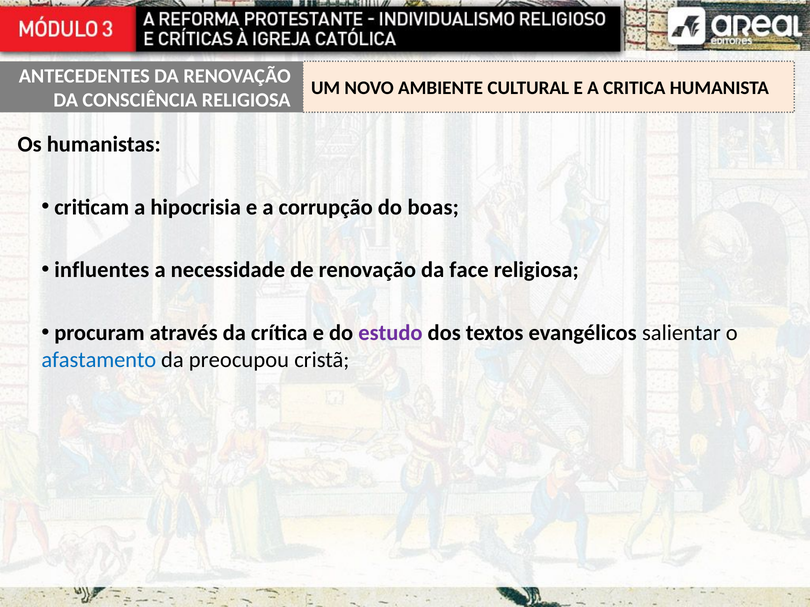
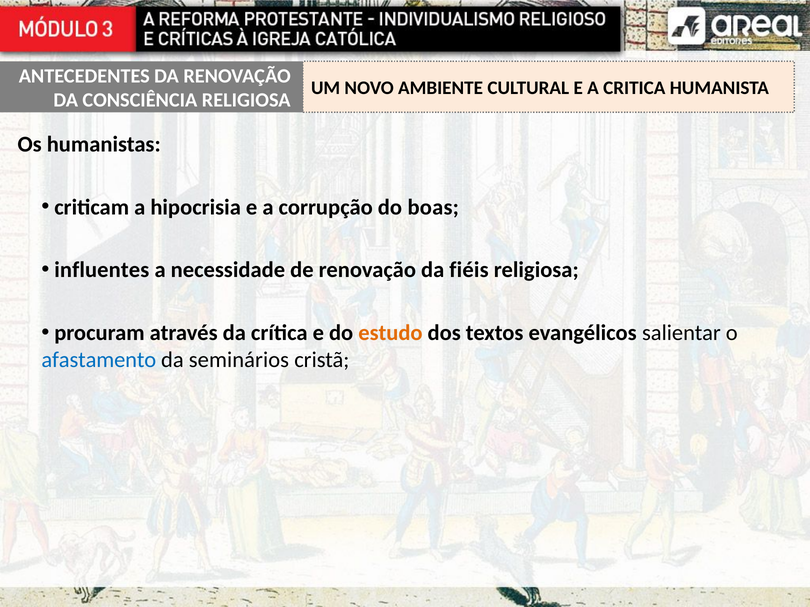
face: face -> fiéis
estudo colour: purple -> orange
preocupou: preocupou -> seminários
